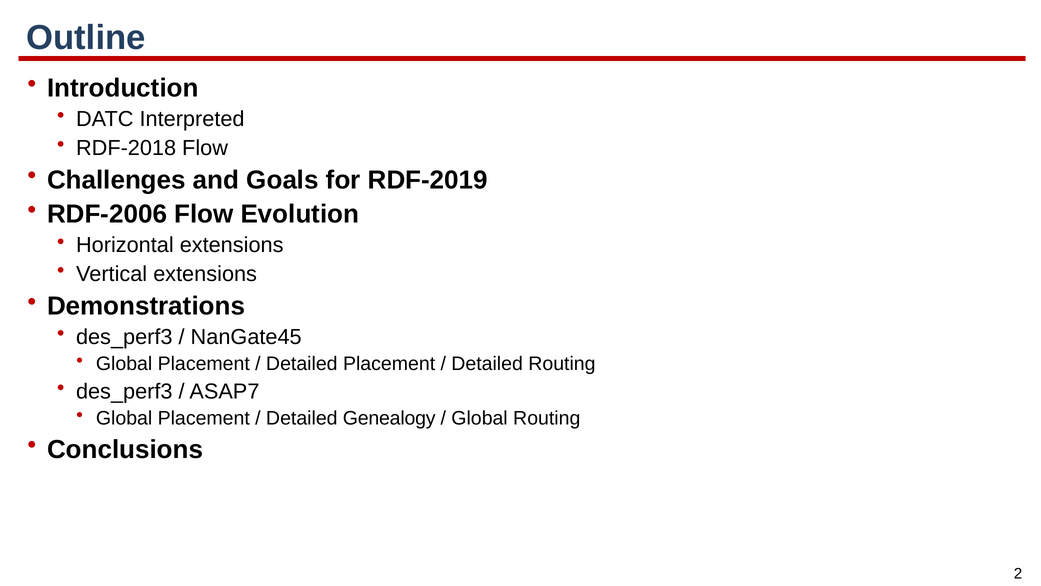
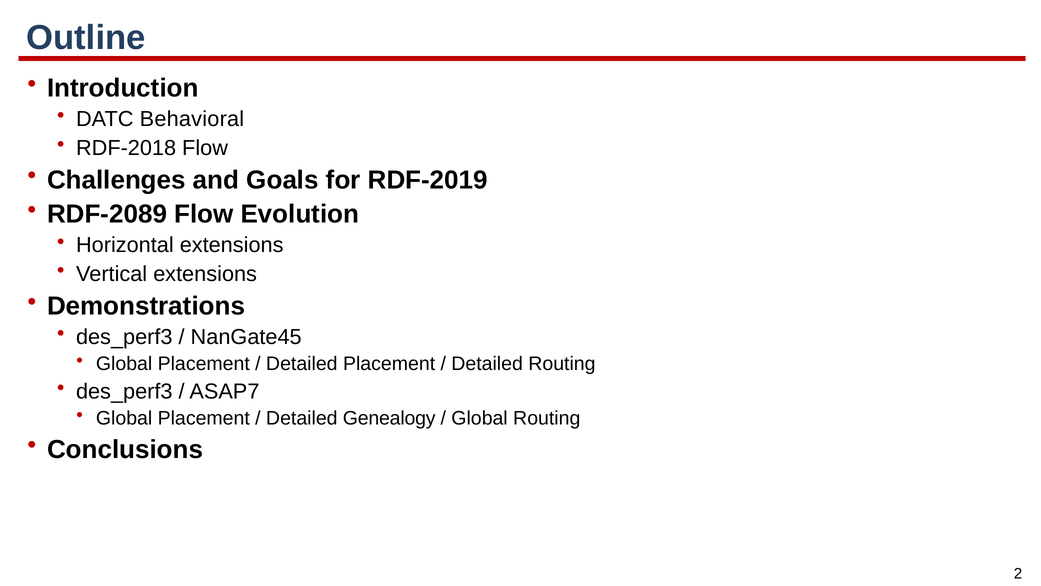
Interpreted: Interpreted -> Behavioral
RDF-2006: RDF-2006 -> RDF-2089
